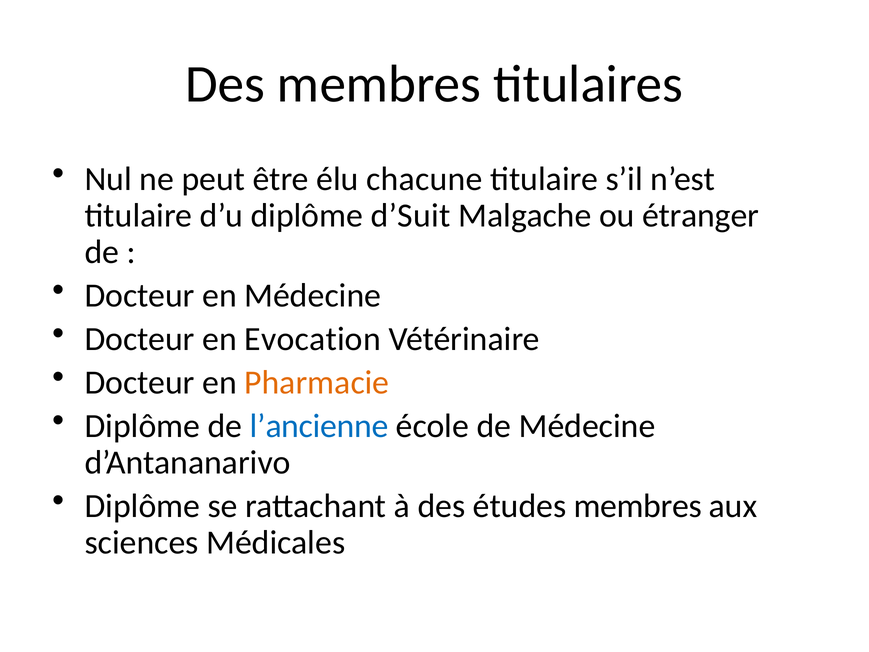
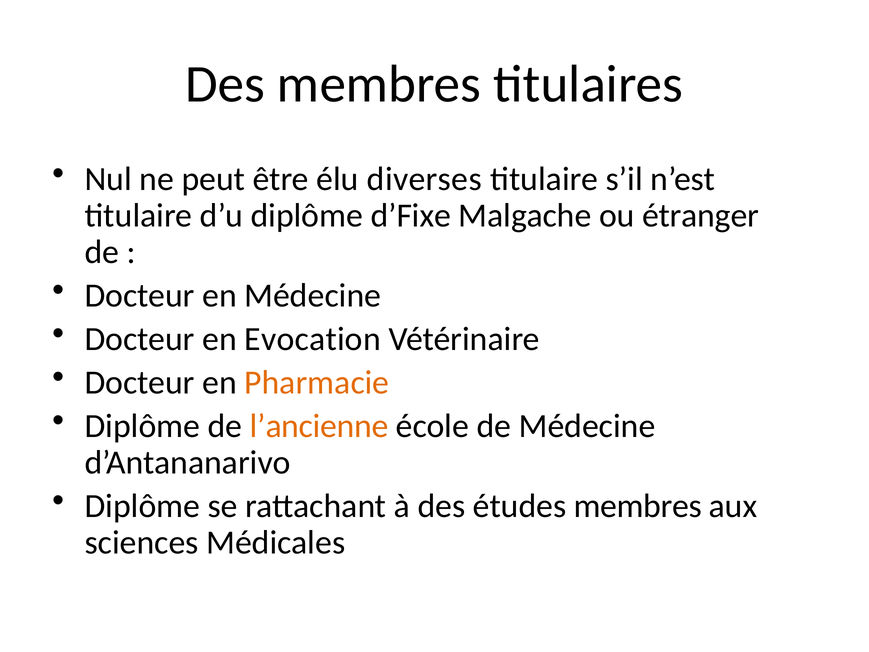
chacune: chacune -> diverses
d’Suit: d’Suit -> d’Fixe
l’ancienne colour: blue -> orange
